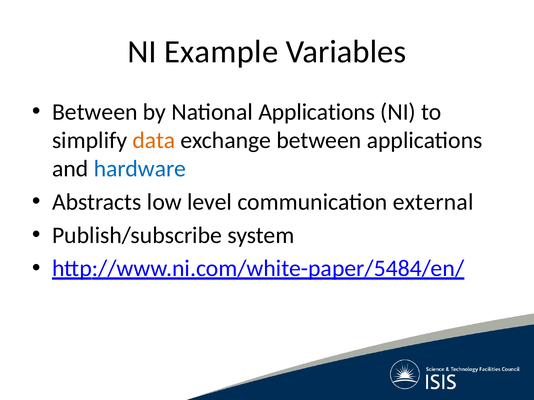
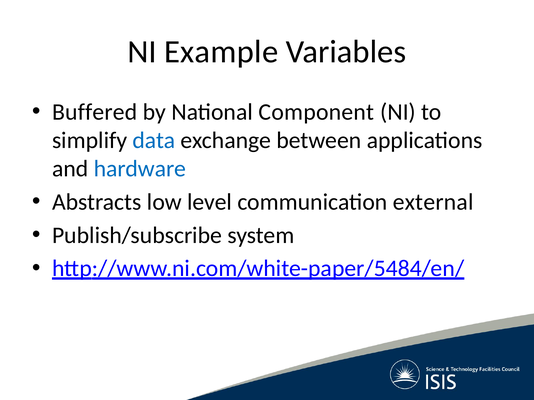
Between at (95, 112): Between -> Buffered
National Applications: Applications -> Component
data colour: orange -> blue
